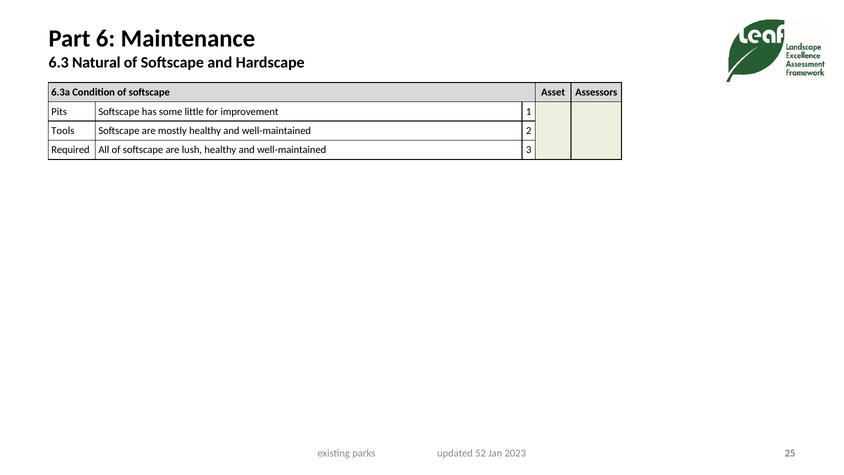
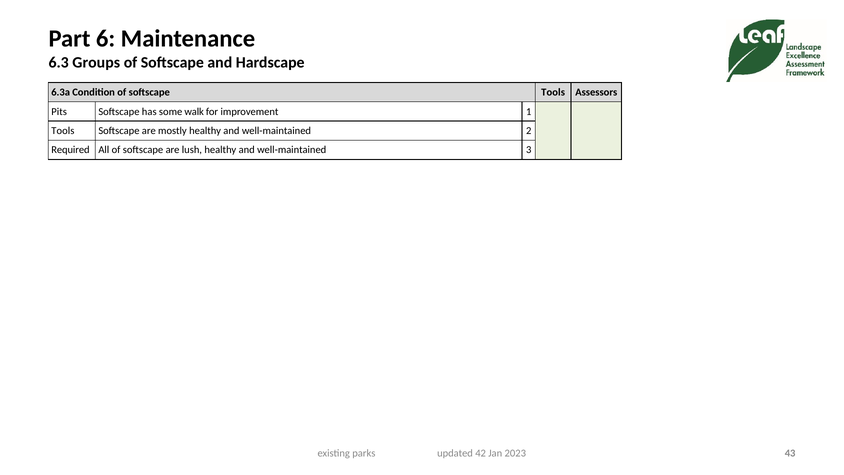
Natural: Natural -> Groups
softscape Asset: Asset -> Tools
little: little -> walk
52: 52 -> 42
25: 25 -> 43
